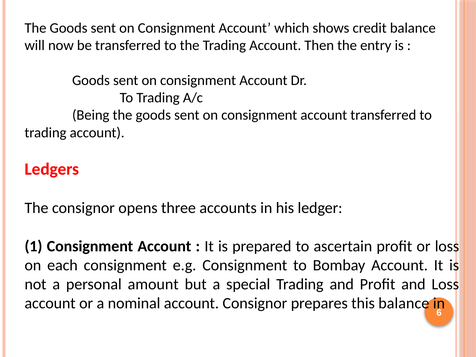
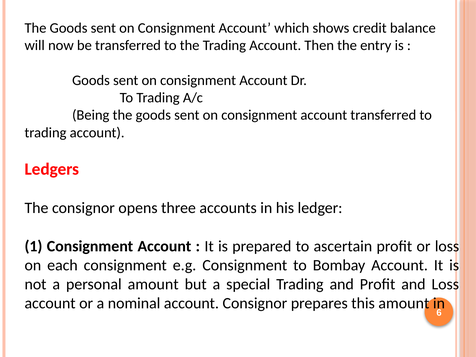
this balance: balance -> amount
